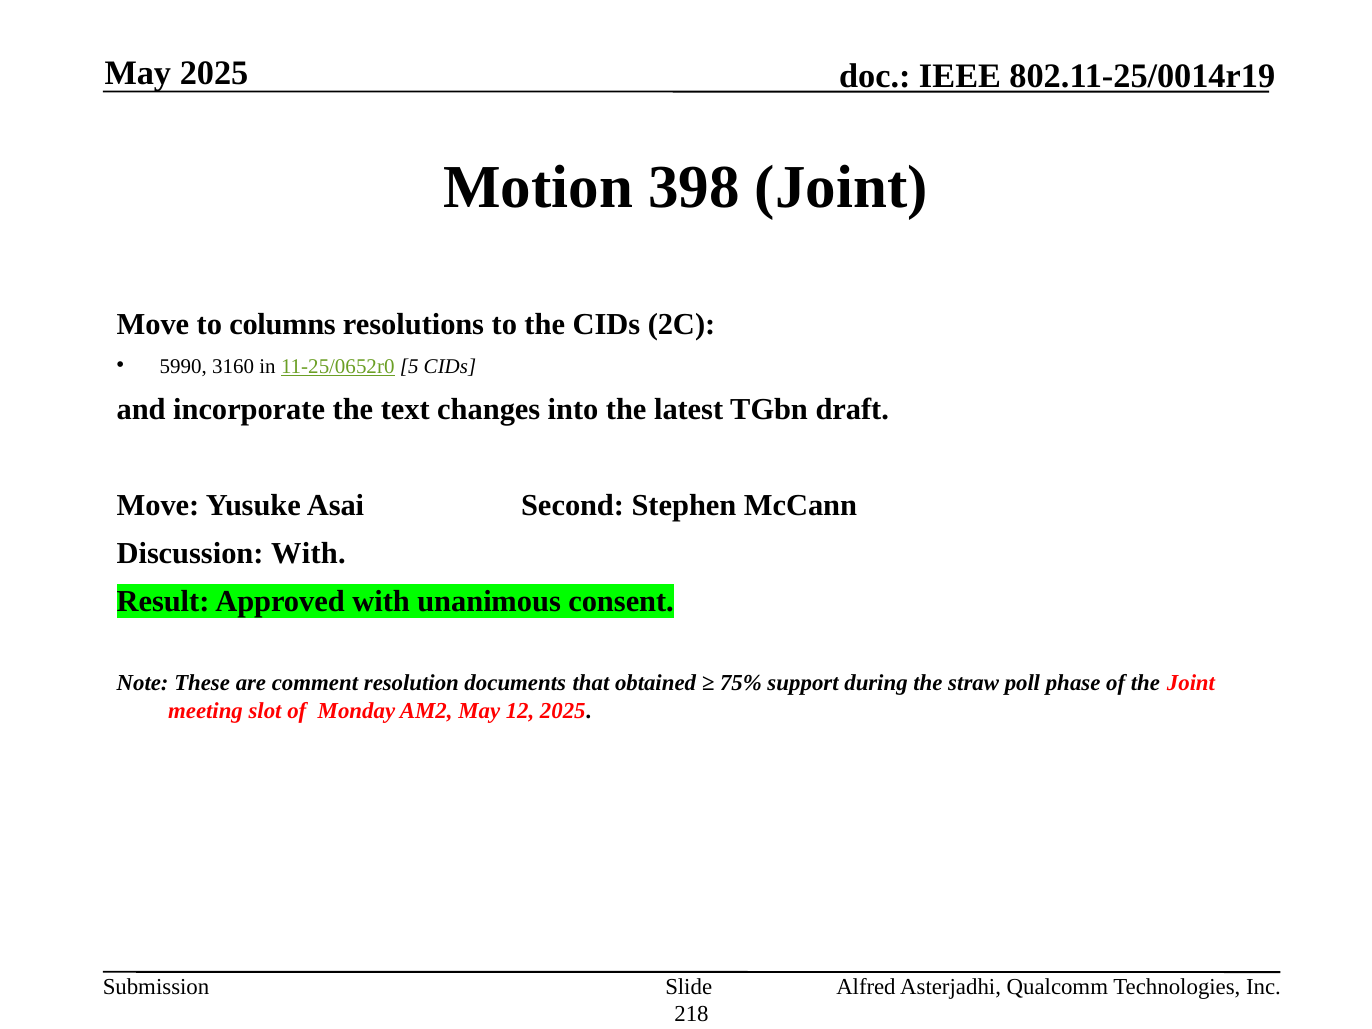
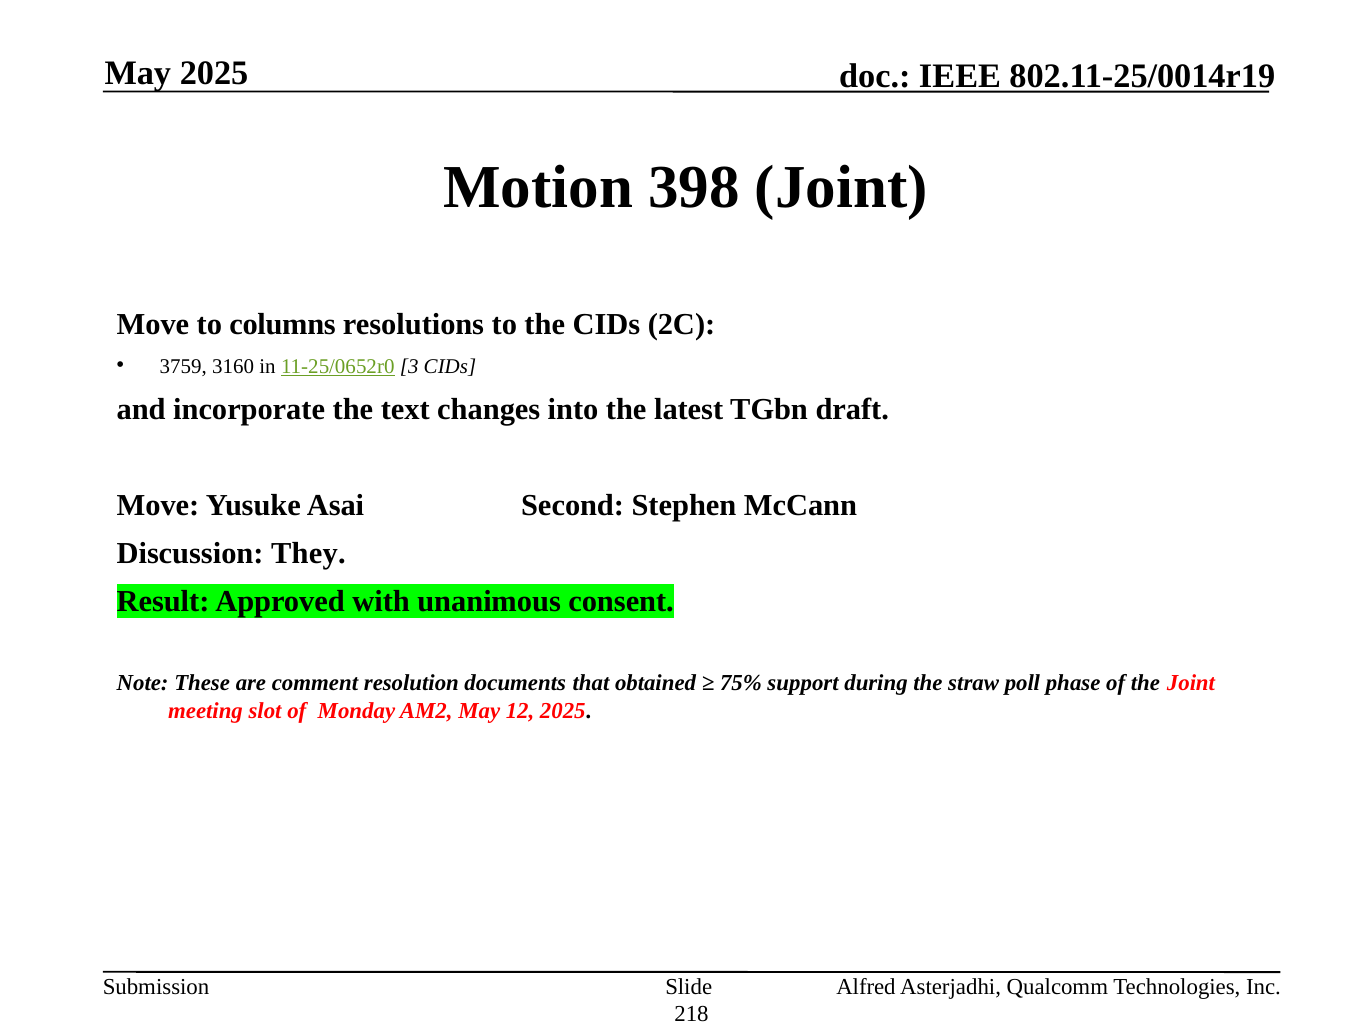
5990: 5990 -> 3759
5: 5 -> 3
Discussion With: With -> They
